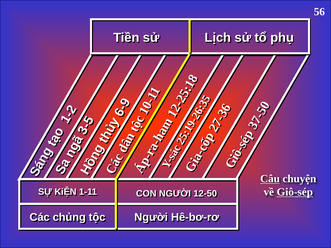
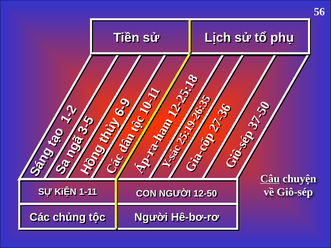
Giô-sép underline: present -> none
